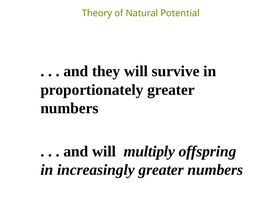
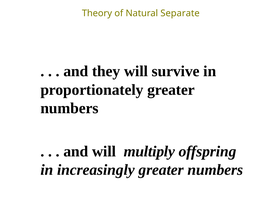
Potential: Potential -> Separate
